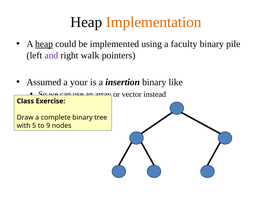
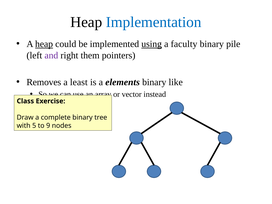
Implementation colour: orange -> blue
using underline: none -> present
walk: walk -> them
Assumed: Assumed -> Removes
your: your -> least
insertion: insertion -> elements
